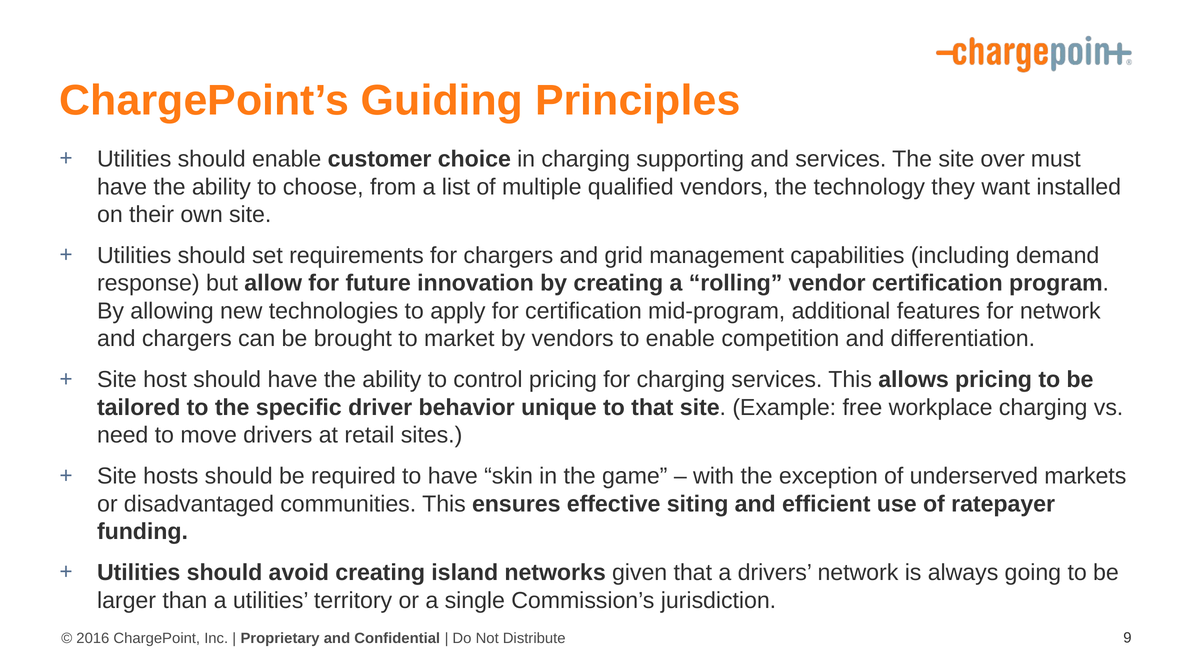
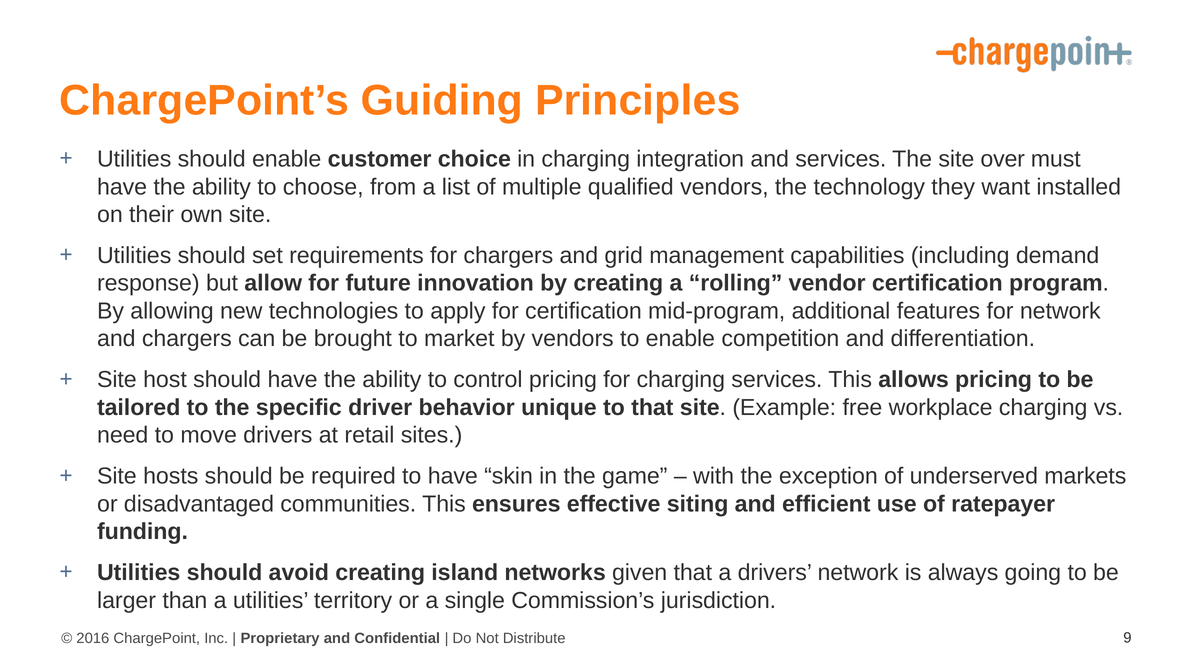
supporting: supporting -> integration
